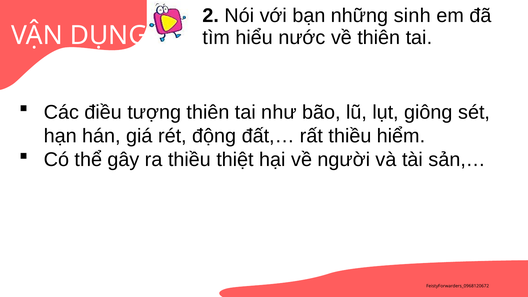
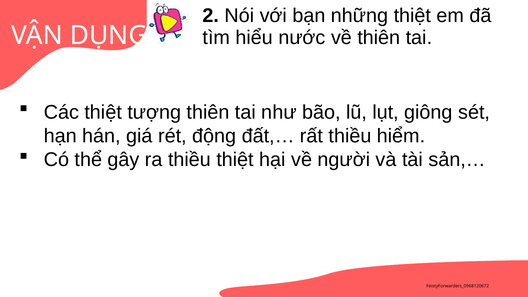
những sinh: sinh -> thiệt
Các điều: điều -> thiệt
